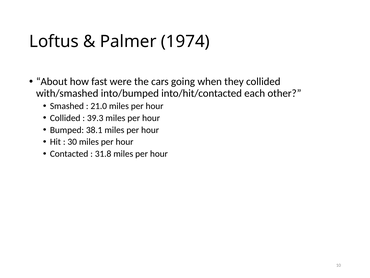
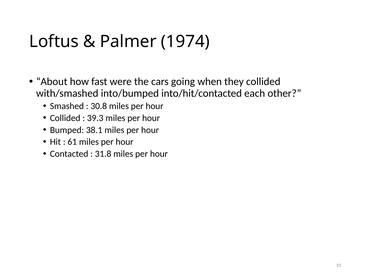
21.0: 21.0 -> 30.8
30: 30 -> 61
